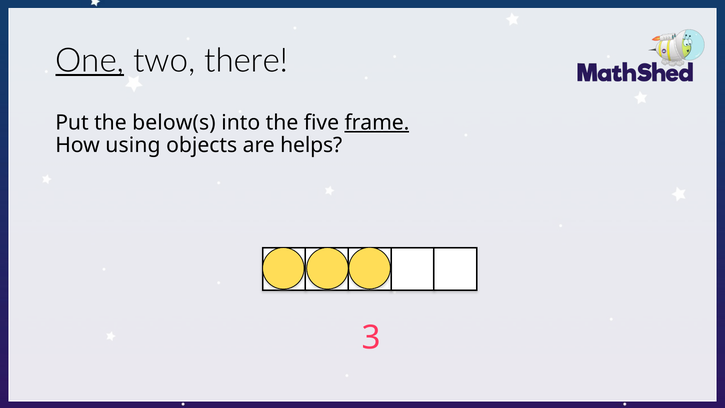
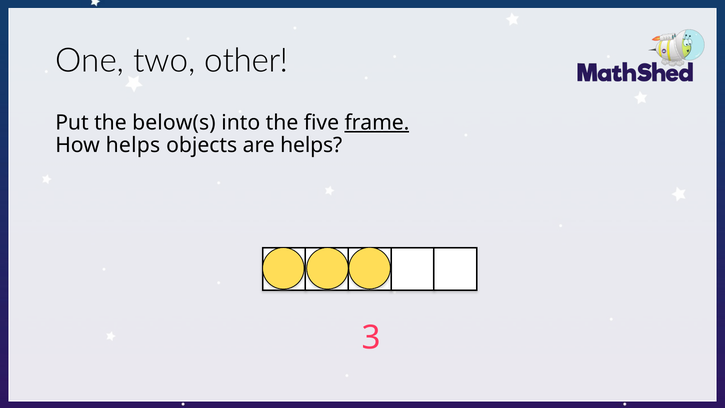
One underline: present -> none
there: there -> other
How using: using -> helps
